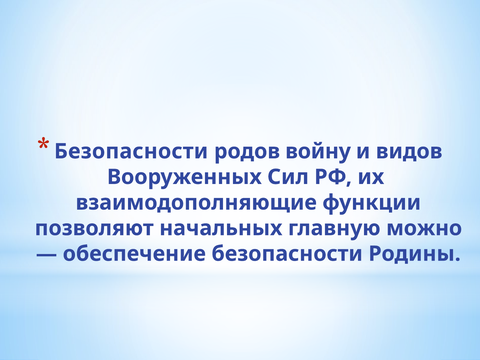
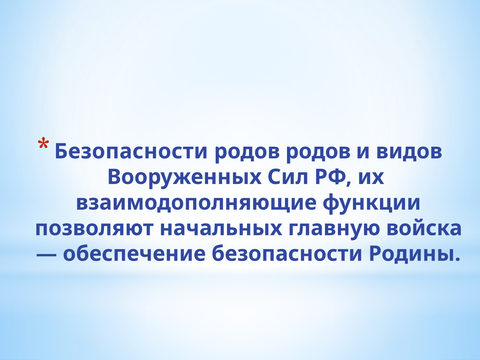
родов войну: войну -> родов
можно: можно -> войска
